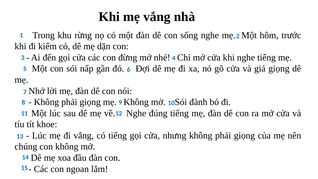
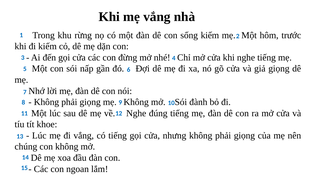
sống nghe: nghe -> kiếm
